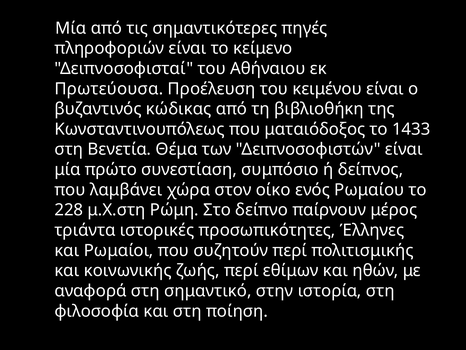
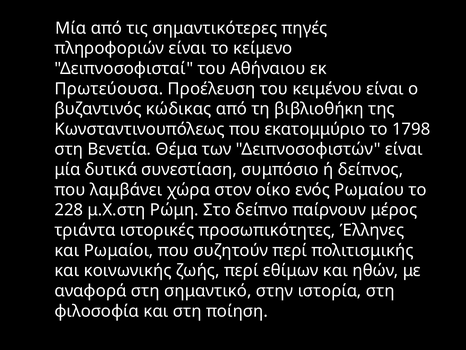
ματαιόδοξος: ματαιόδοξος -> εκατομμύριο
1433: 1433 -> 1798
πρώτο: πρώτο -> δυτικά
